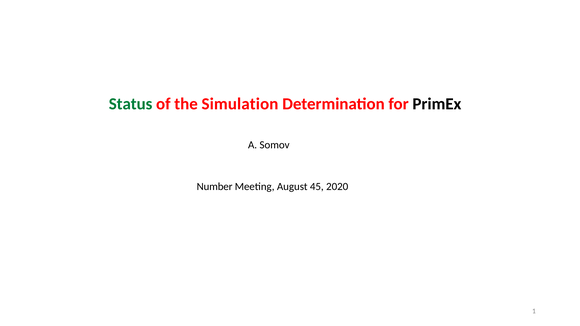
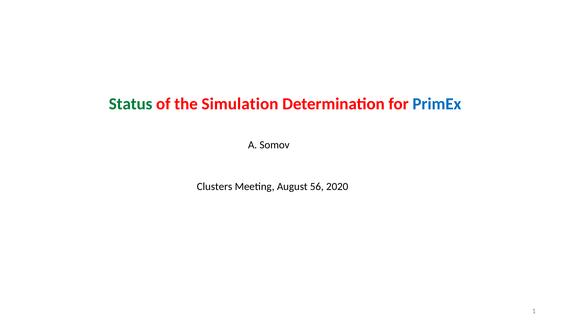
PrimEx colour: black -> blue
Number: Number -> Clusters
45: 45 -> 56
